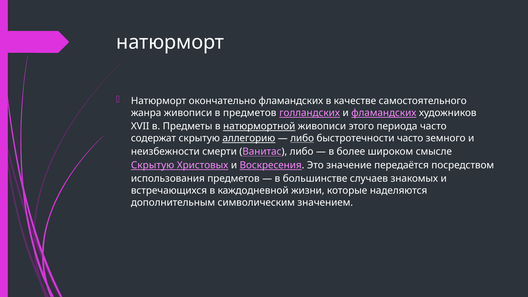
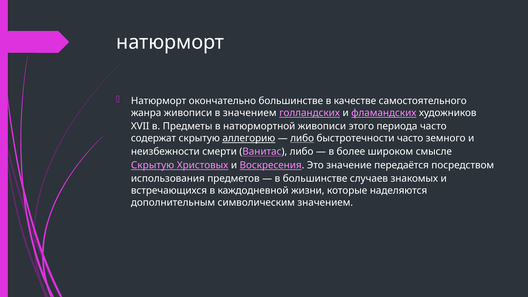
окончательно фламандских: фламандских -> большинстве
в предметов: предметов -> значением
натюрмортной underline: present -> none
